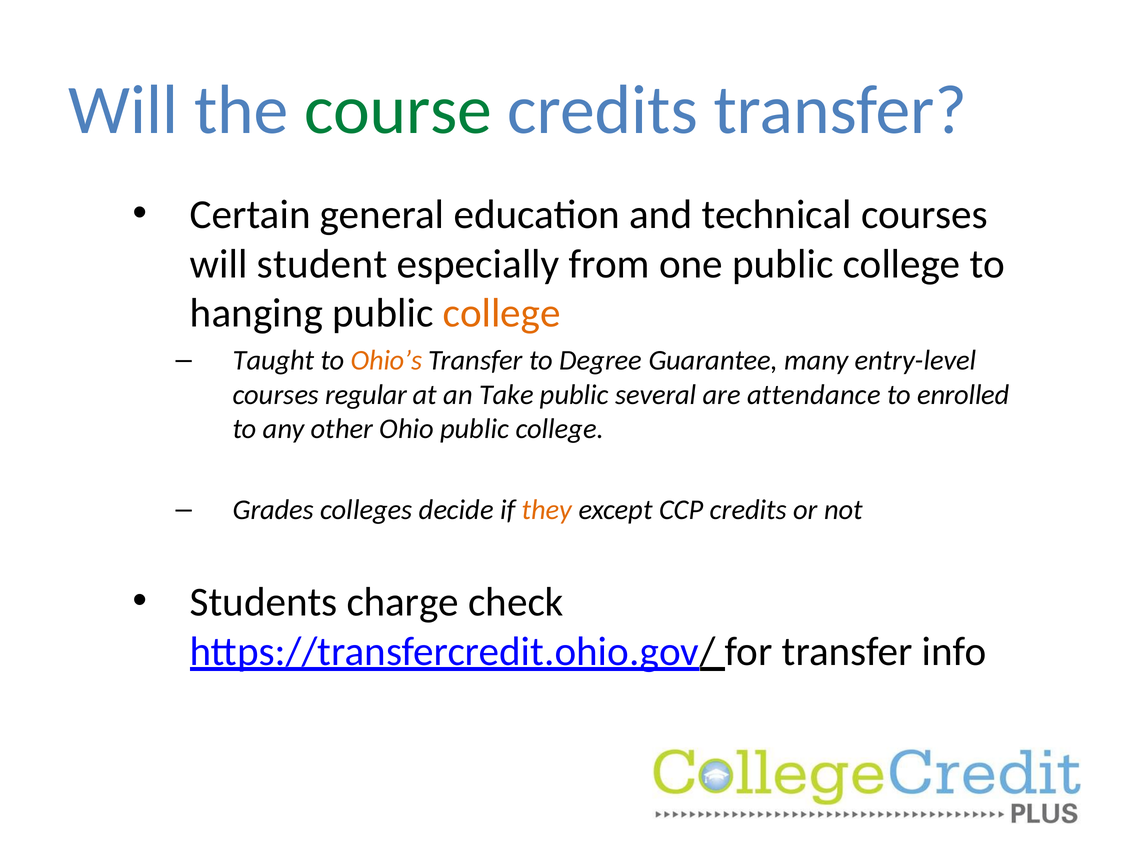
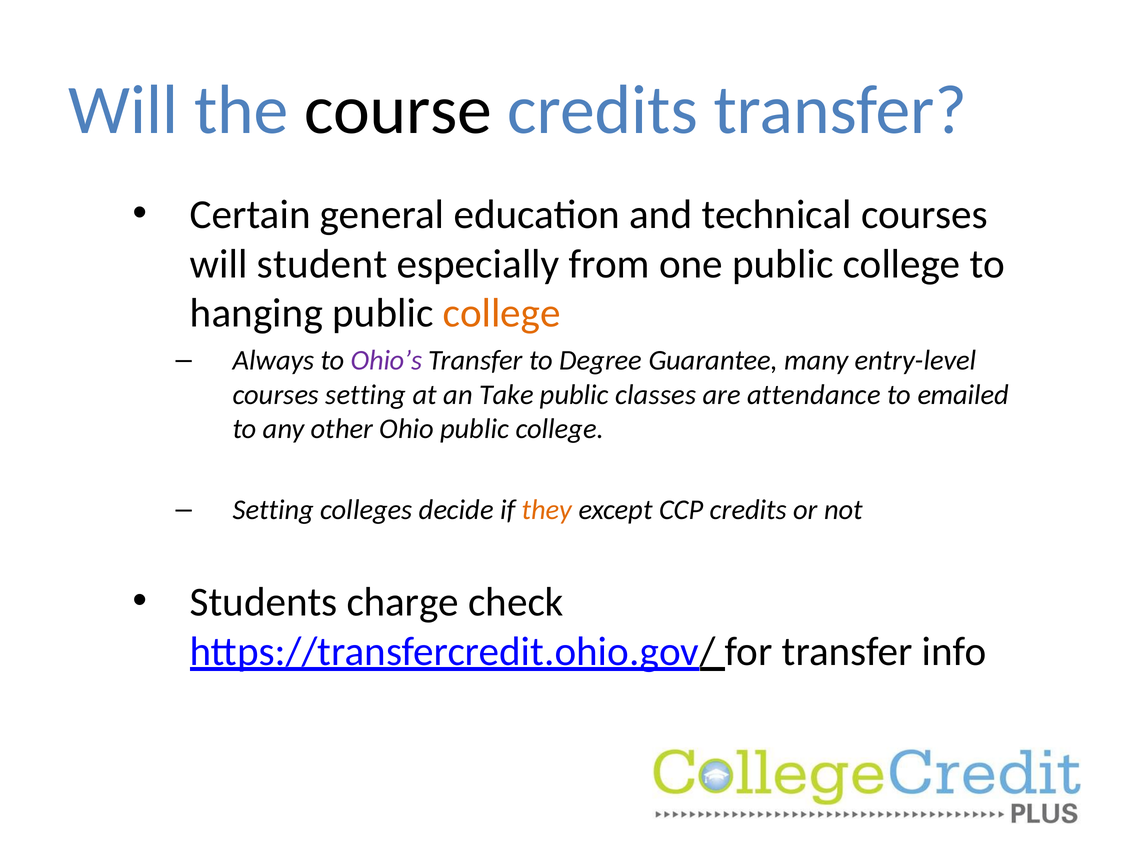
course colour: green -> black
Taught: Taught -> Always
Ohio’s colour: orange -> purple
courses regular: regular -> setting
several: several -> classes
enrolled: enrolled -> emailed
Grades at (273, 510): Grades -> Setting
